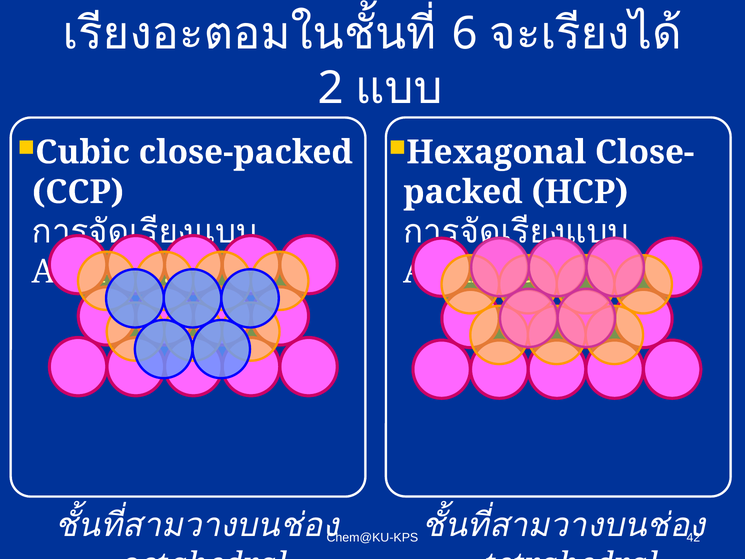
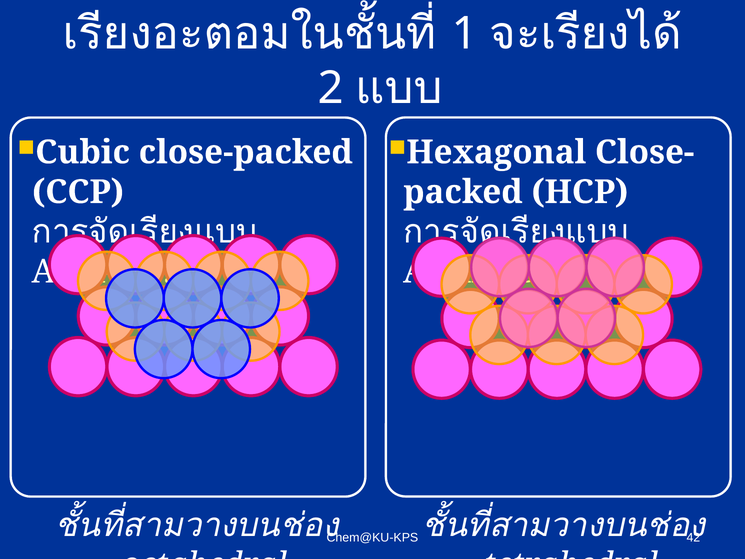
6: 6 -> 1
